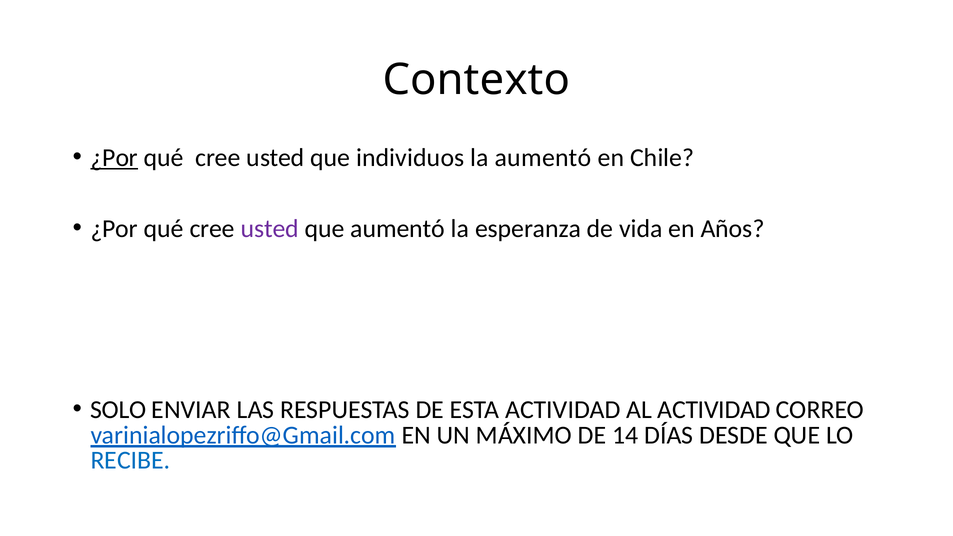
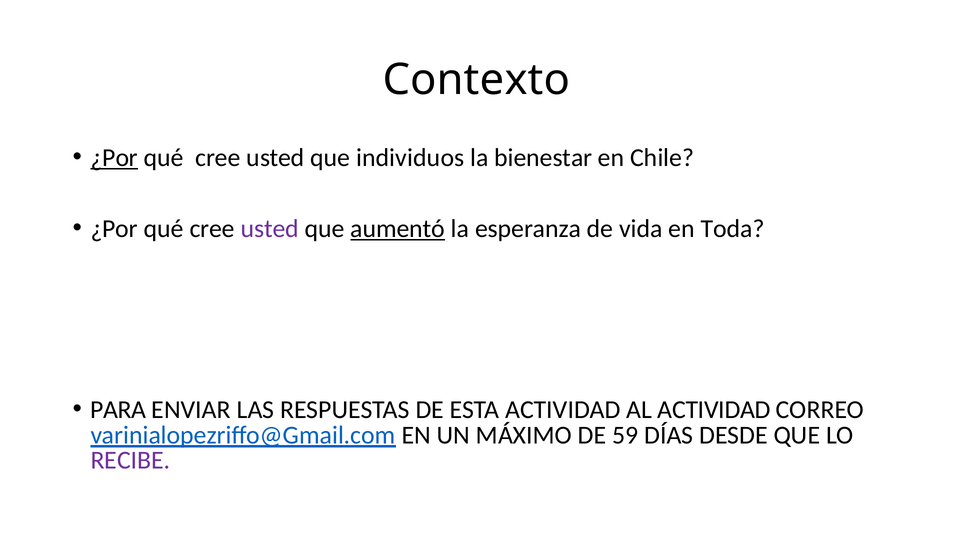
la aumentó: aumentó -> bienestar
aumentó at (398, 229) underline: none -> present
Años: Años -> Toda
SOLO: SOLO -> PARA
14: 14 -> 59
RECIBE colour: blue -> purple
